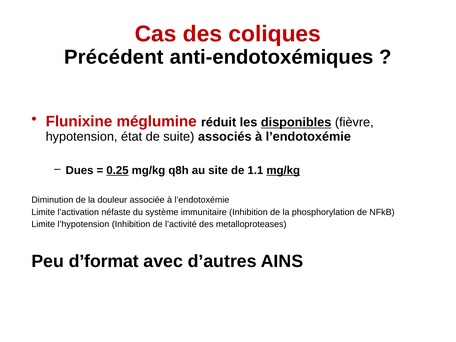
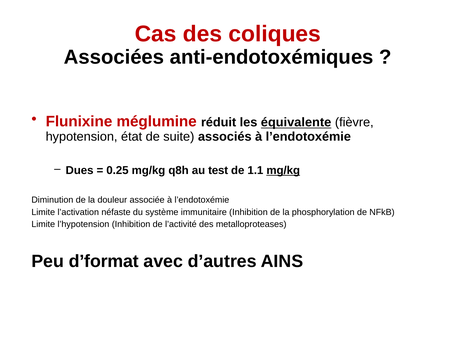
Précédent: Précédent -> Associées
disponibles: disponibles -> équivalente
0.25 underline: present -> none
site: site -> test
